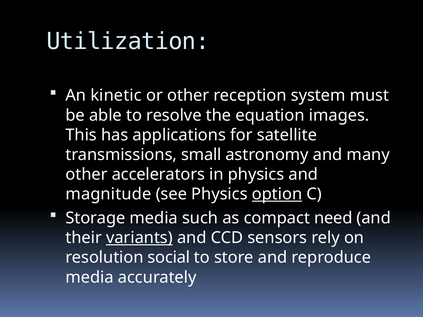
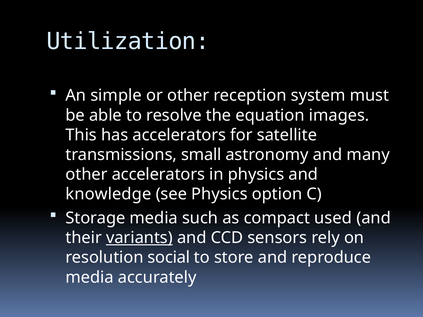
kinetic: kinetic -> simple
has applications: applications -> accelerators
magnitude: magnitude -> knowledge
option underline: present -> none
need: need -> used
